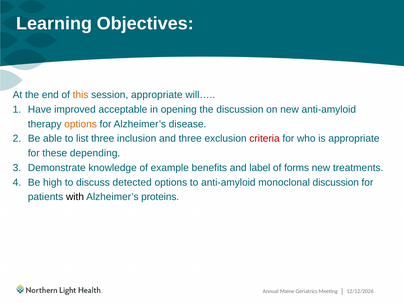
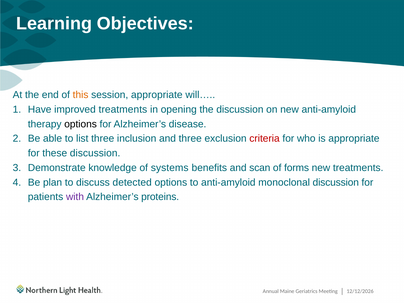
improved acceptable: acceptable -> treatments
options at (81, 124) colour: orange -> black
these depending: depending -> discussion
example: example -> systems
label: label -> scan
high: high -> plan
with colour: black -> purple
